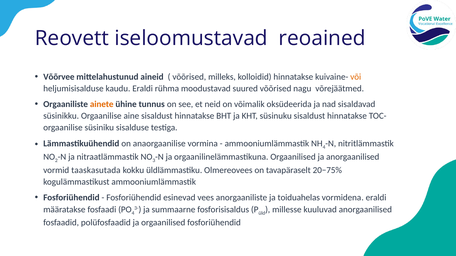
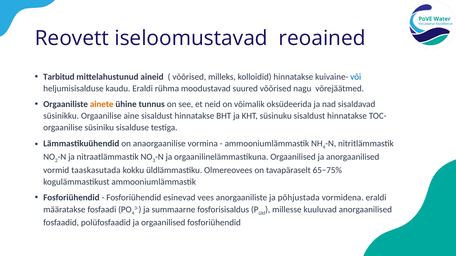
Võõrvee: Võõrvee -> Tarbitud
või colour: orange -> blue
20−75%: 20−75% -> 65−75%
toiduahelas: toiduahelas -> põhjustada
